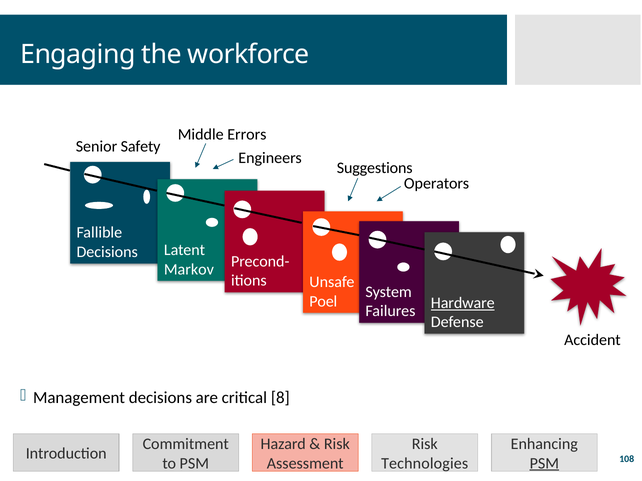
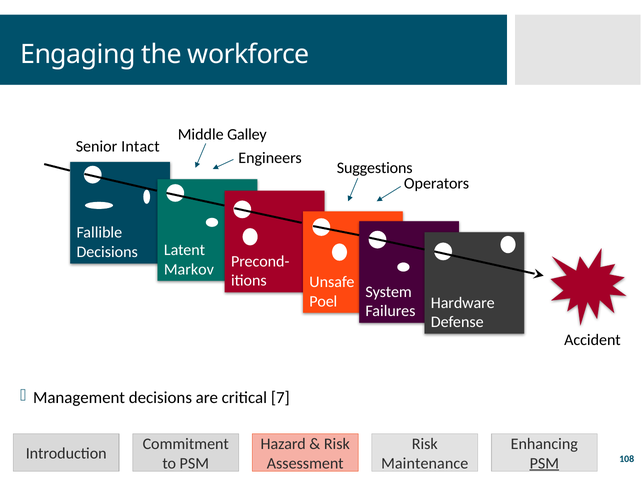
Errors: Errors -> Galley
Safety: Safety -> Intact
Hardware underline: present -> none
8: 8 -> 7
Technologies: Technologies -> Maintenance
